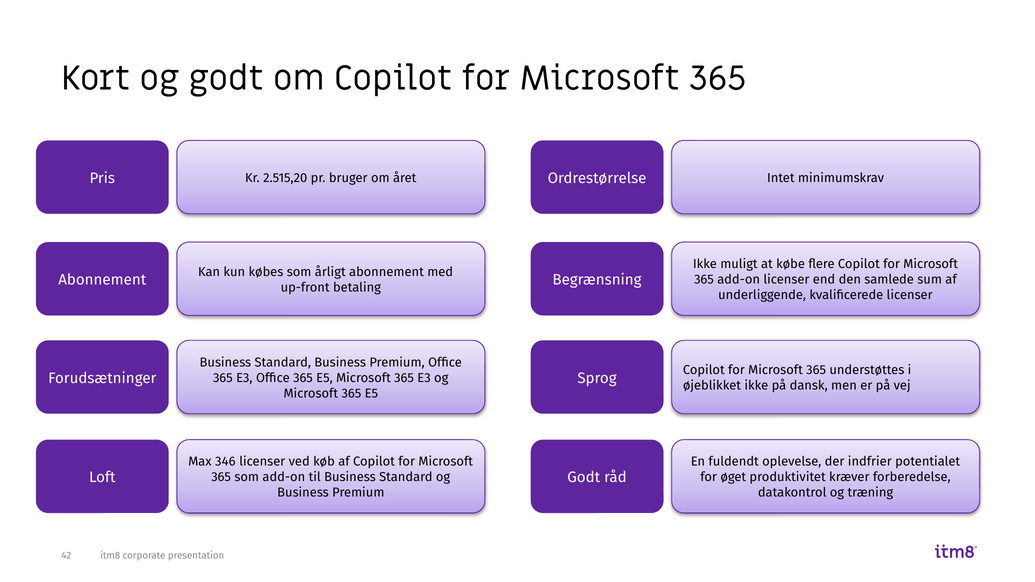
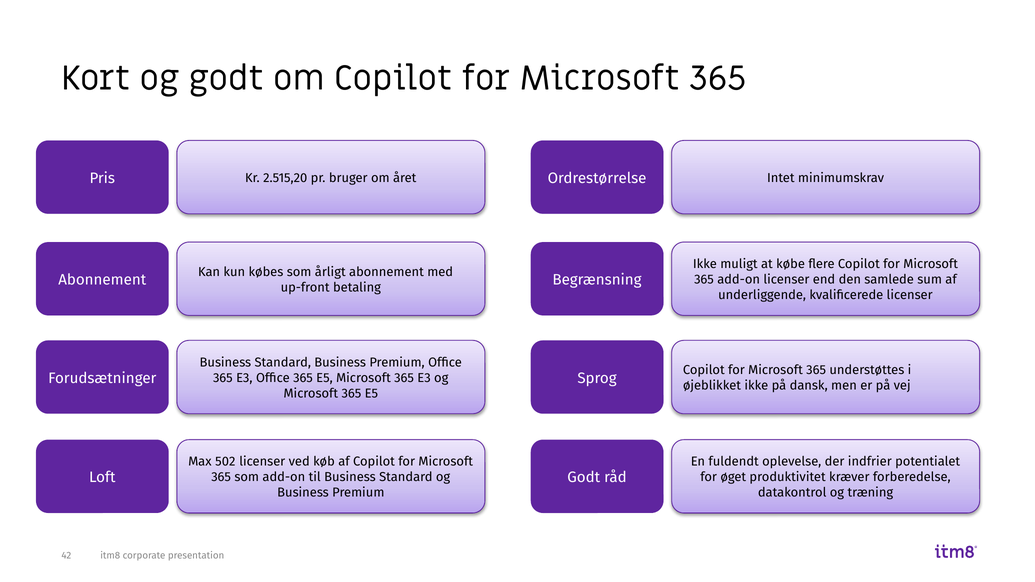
346: 346 -> 502
